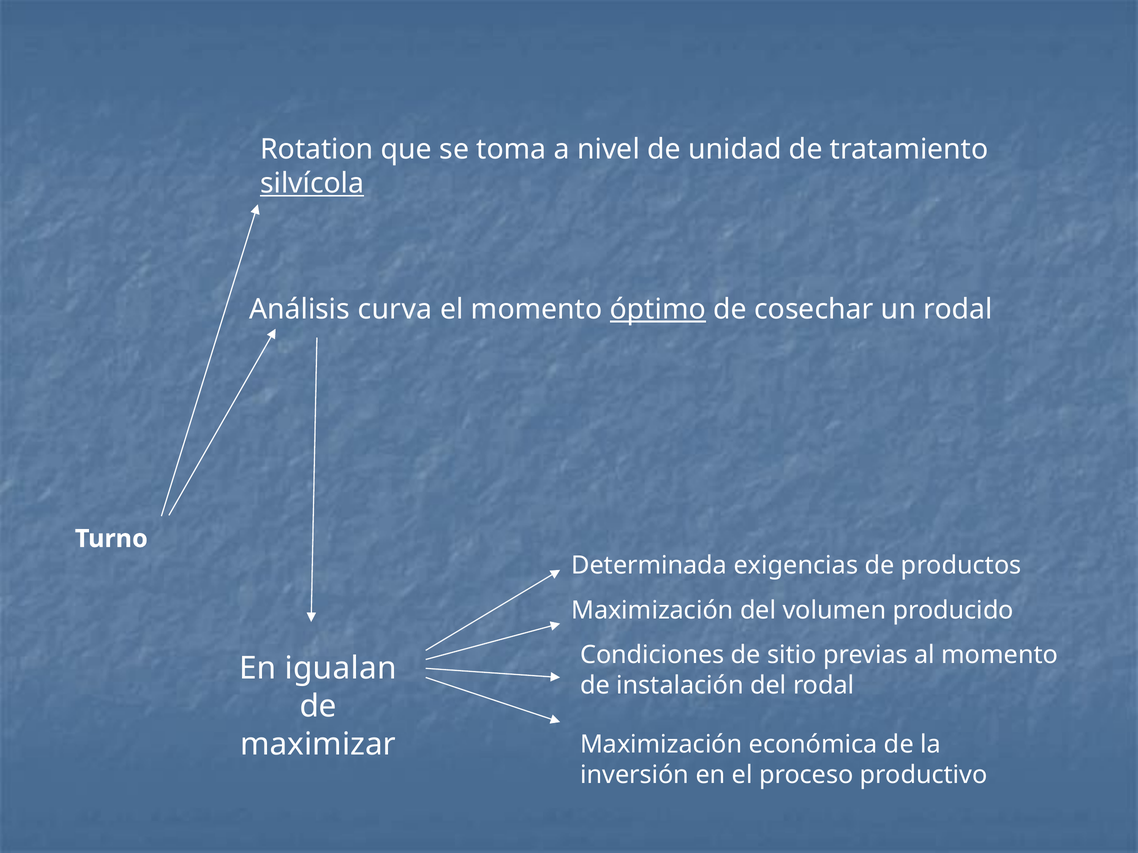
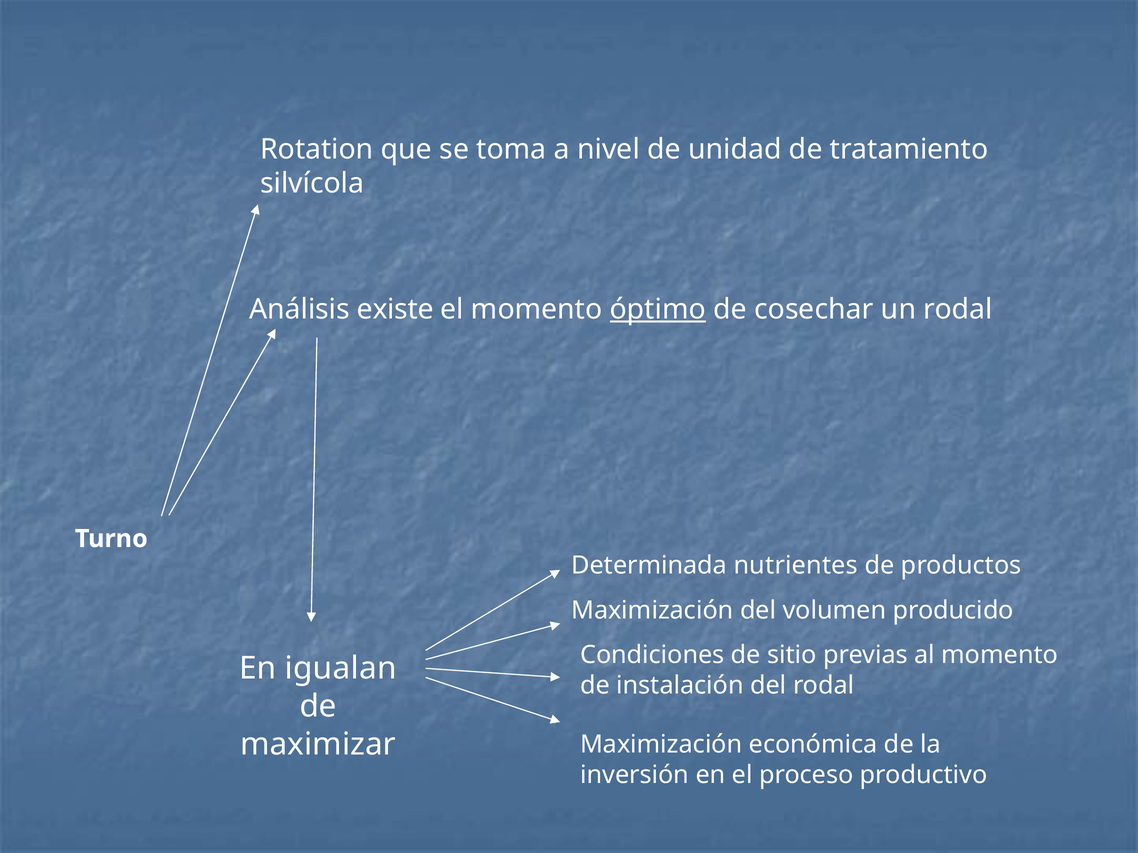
silvícola underline: present -> none
curva: curva -> existe
exigencias: exigencias -> nutrientes
